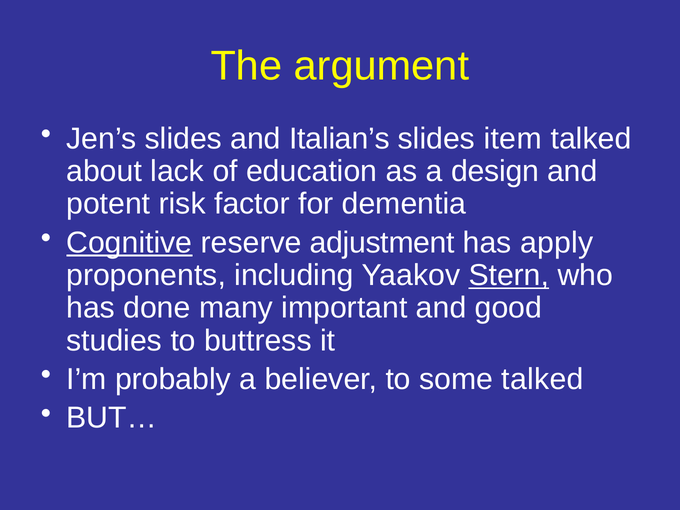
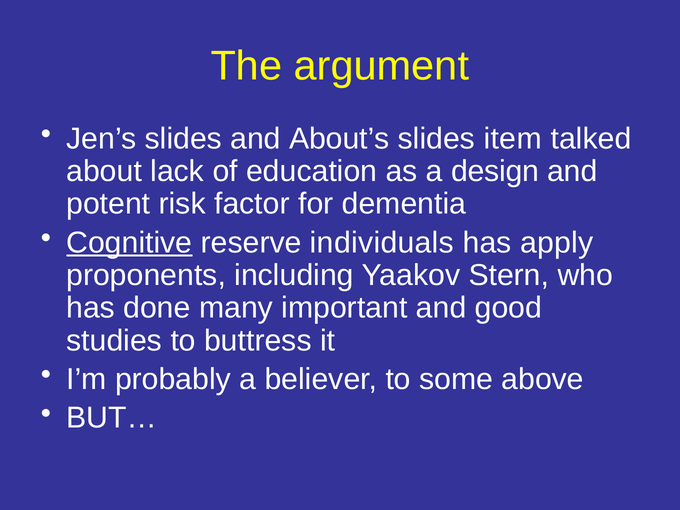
Italian’s: Italian’s -> About’s
adjustment: adjustment -> individuals
Stern underline: present -> none
some talked: talked -> above
